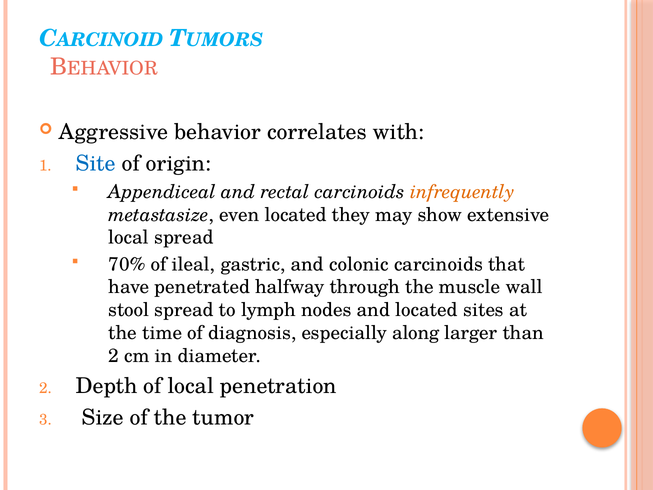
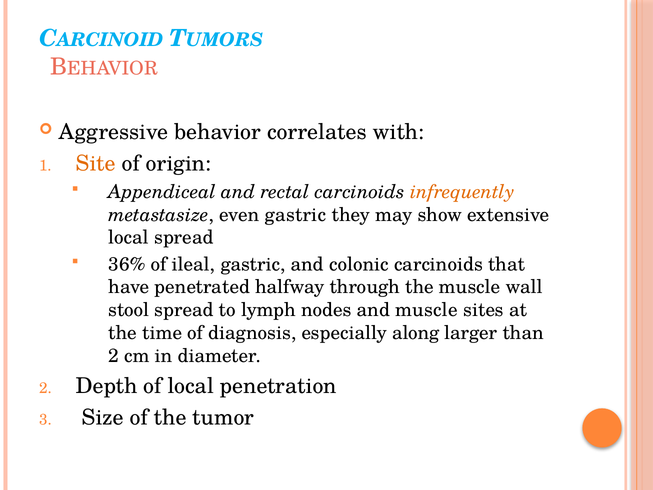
Site colour: blue -> orange
even located: located -> gastric
70%: 70% -> 36%
and located: located -> muscle
